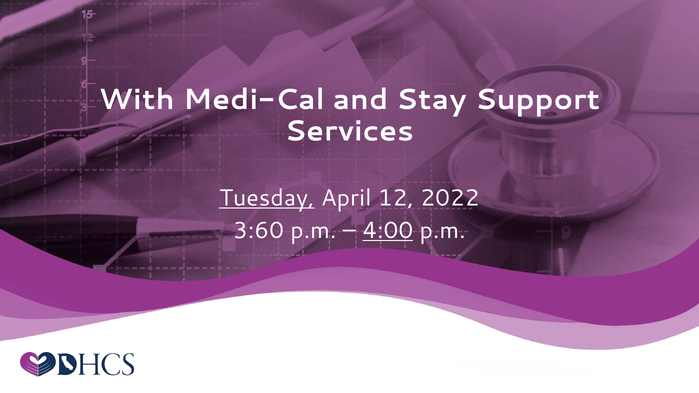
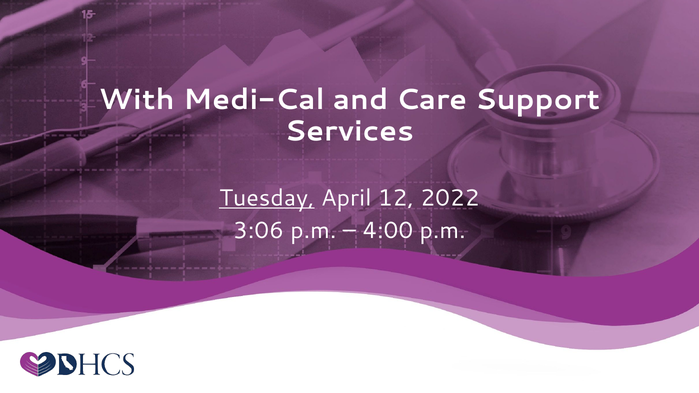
Stay: Stay -> Care
3:60: 3:60 -> 3:06
4:00 underline: present -> none
